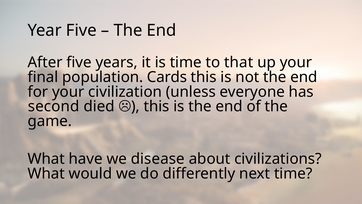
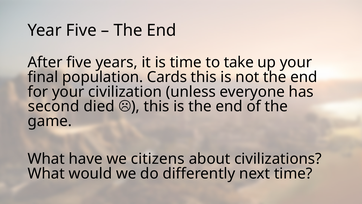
that: that -> take
disease: disease -> citizens
